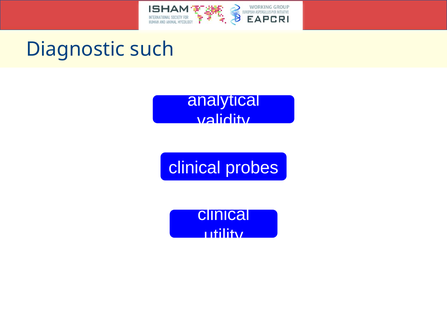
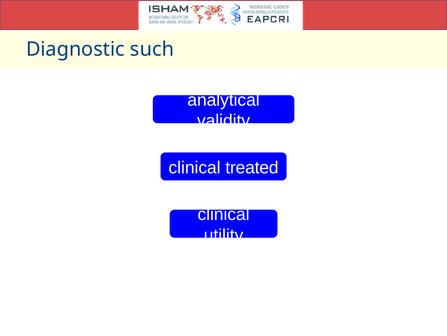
probes: probes -> treated
